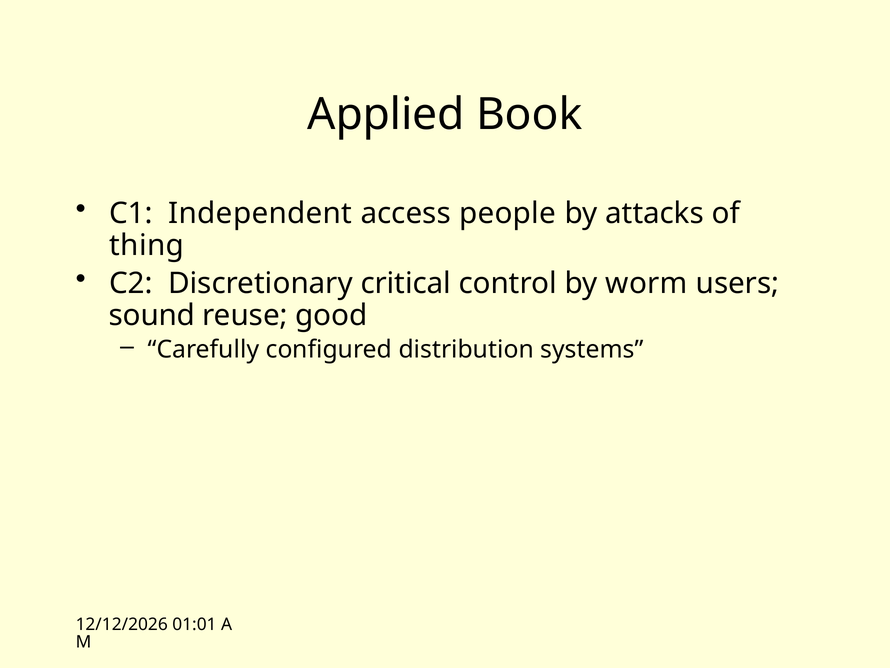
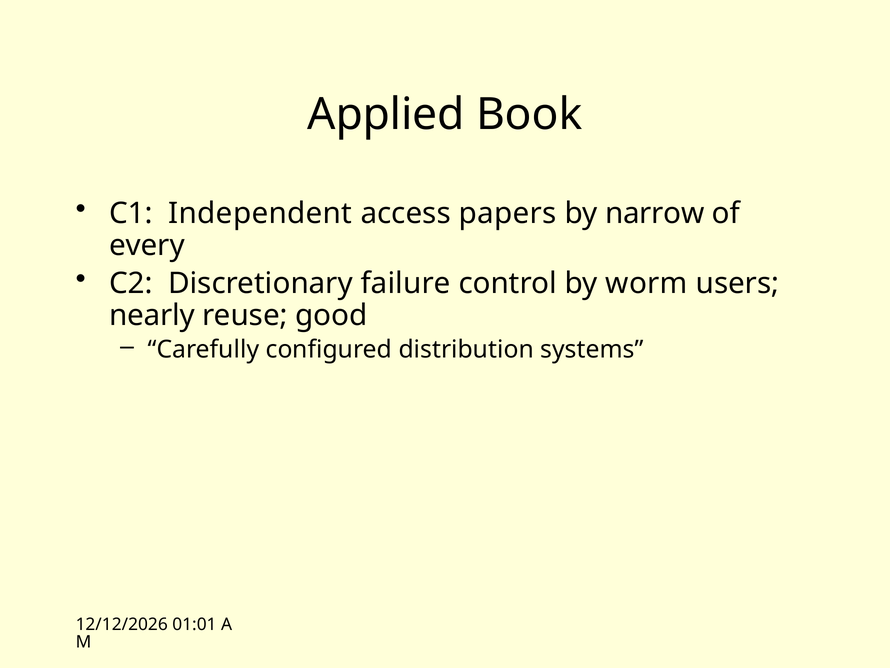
people: people -> papers
attacks: attacks -> narrow
thing: thing -> every
critical: critical -> failure
sound: sound -> nearly
